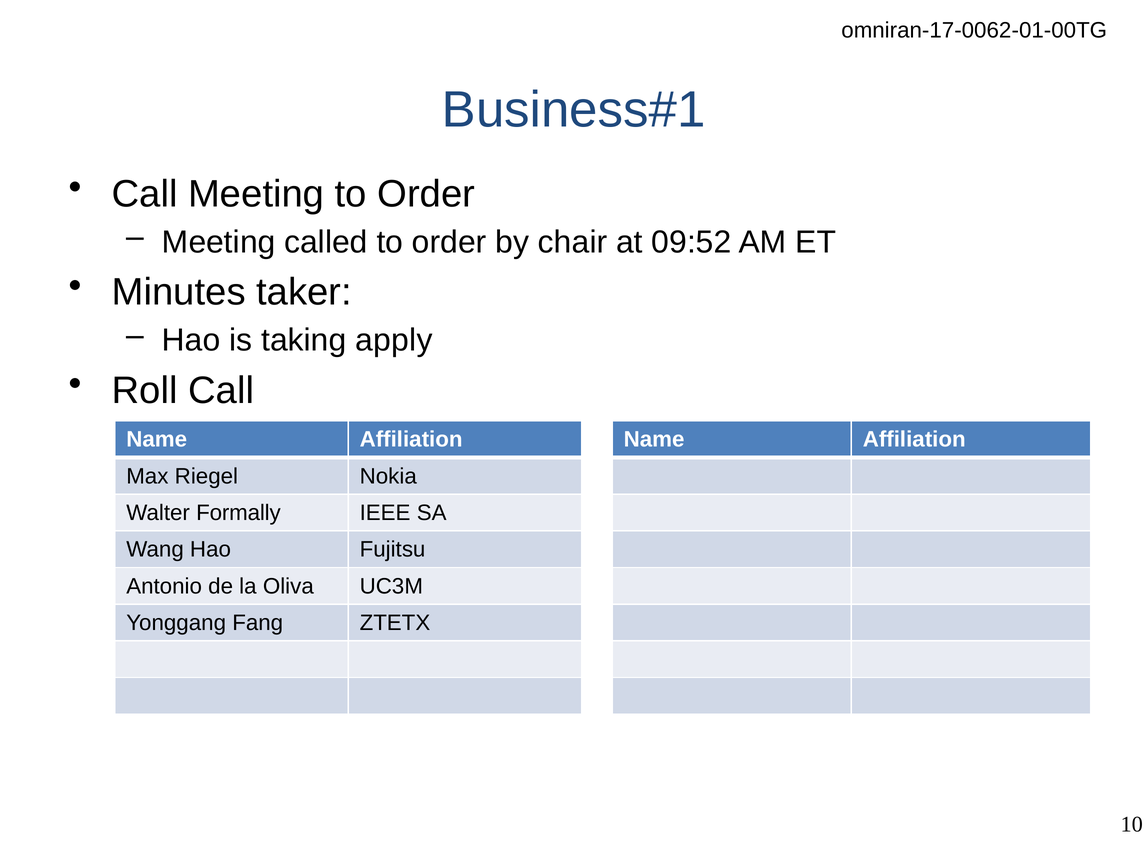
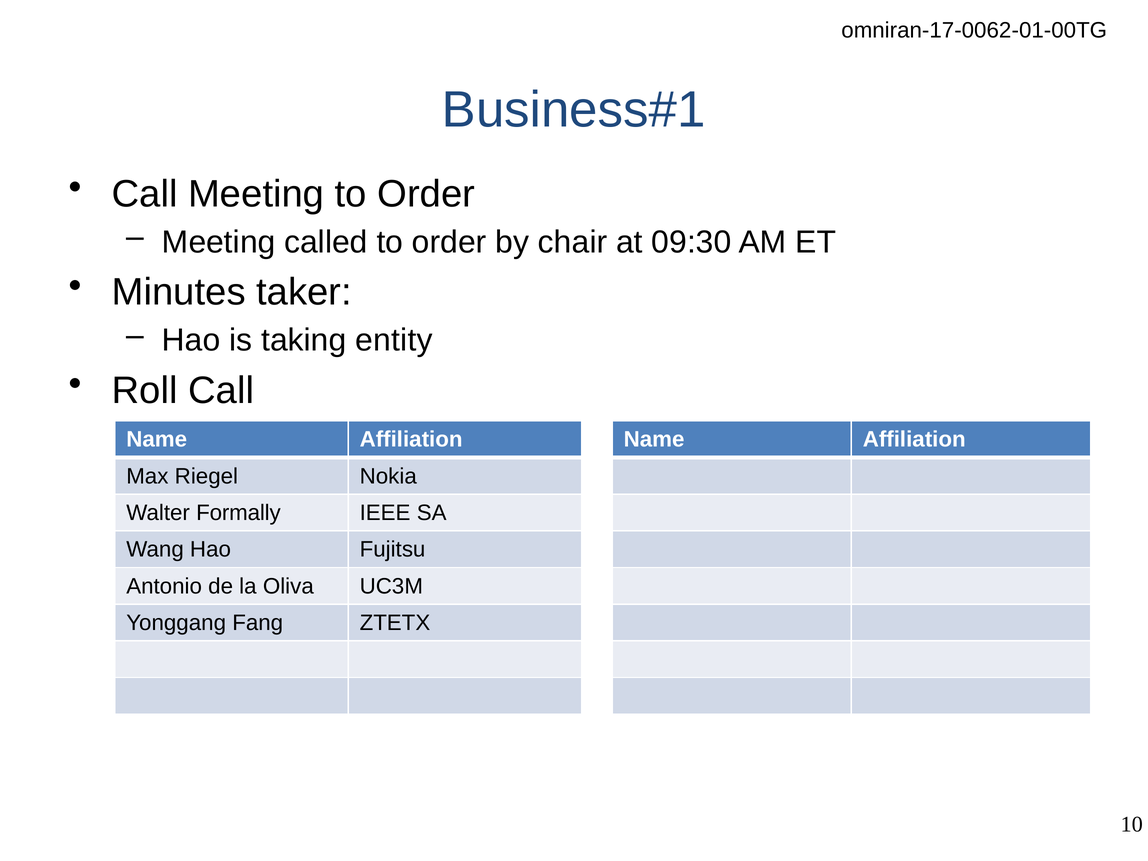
09:52: 09:52 -> 09:30
apply: apply -> entity
